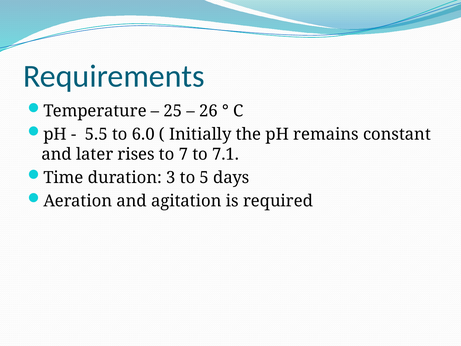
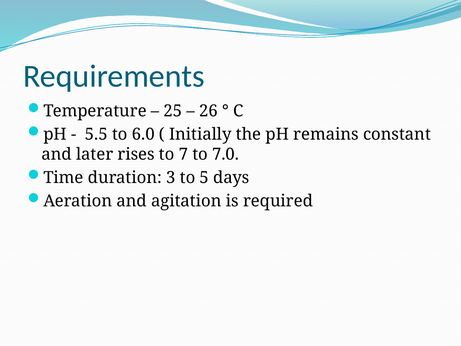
7.1: 7.1 -> 7.0
